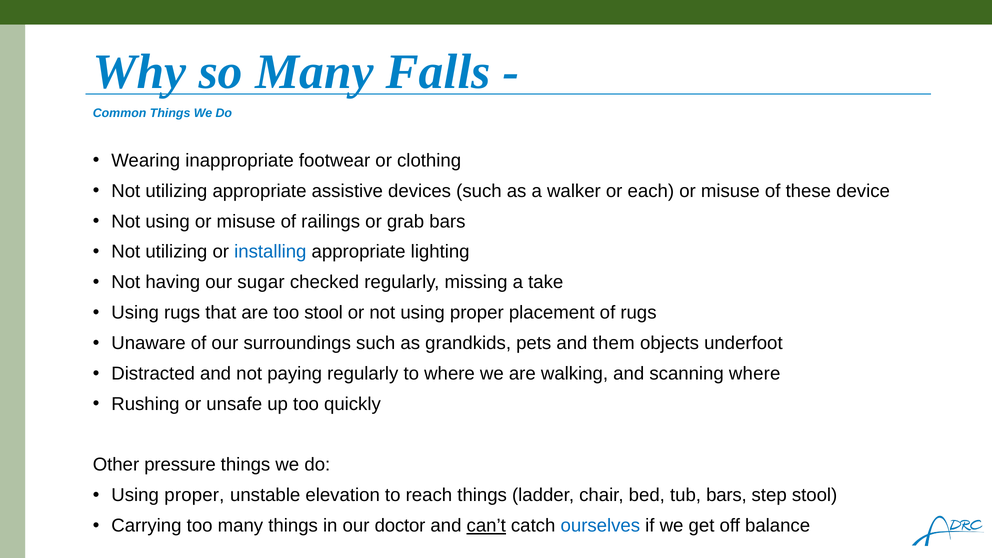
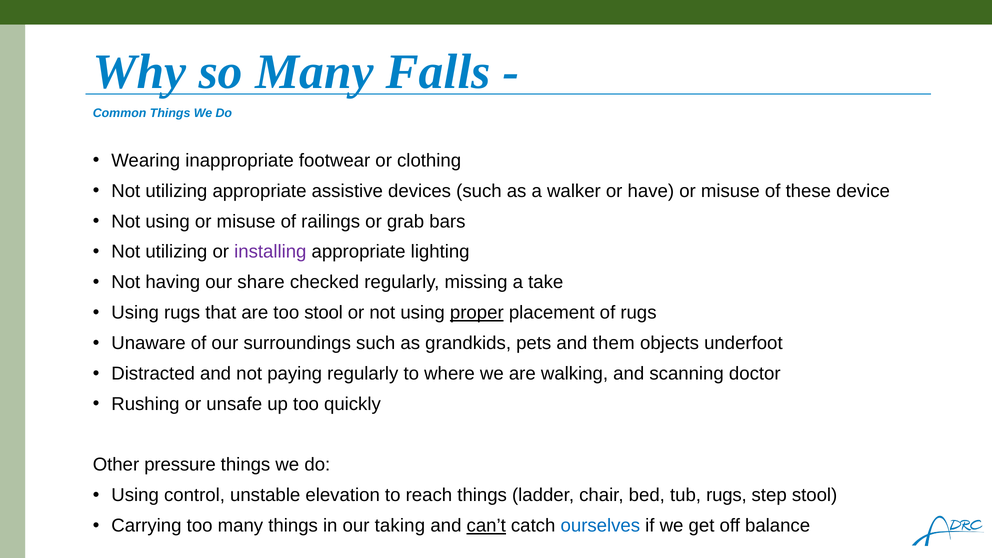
each: each -> have
installing colour: blue -> purple
sugar: sugar -> share
proper at (477, 313) underline: none -> present
scanning where: where -> doctor
proper at (194, 495): proper -> control
tub bars: bars -> rugs
doctor: doctor -> taking
